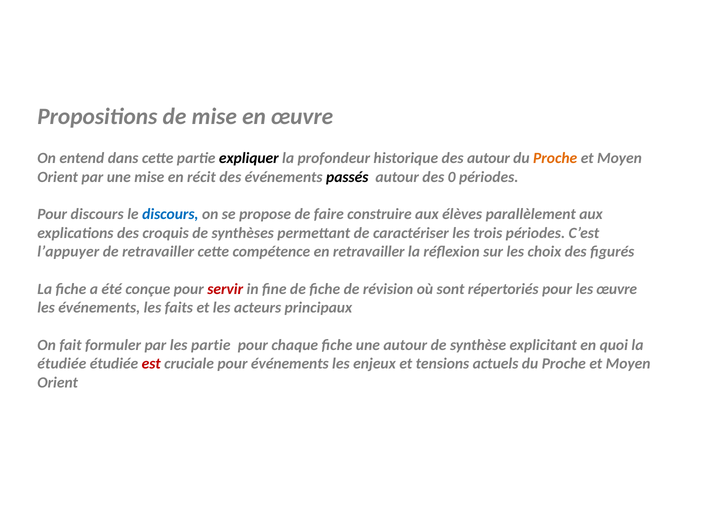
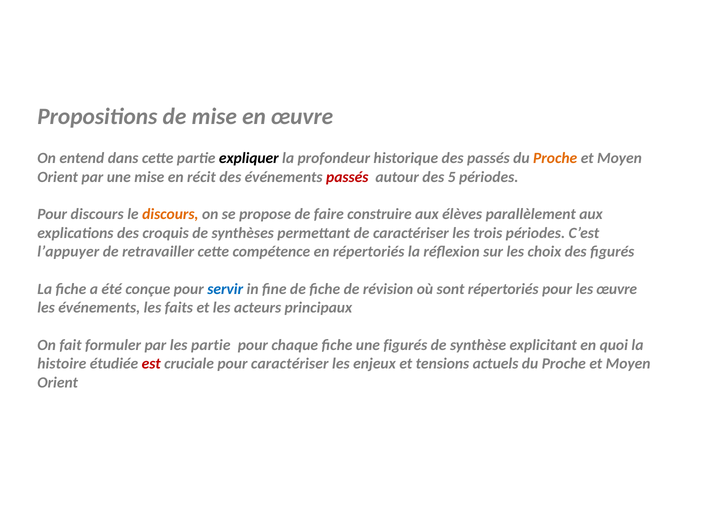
des autour: autour -> passés
passés at (347, 177) colour: black -> red
0: 0 -> 5
discours at (170, 214) colour: blue -> orange
en retravailler: retravailler -> répertoriés
servir colour: red -> blue
une autour: autour -> figurés
étudiée at (62, 364): étudiée -> histoire
pour événements: événements -> caractériser
